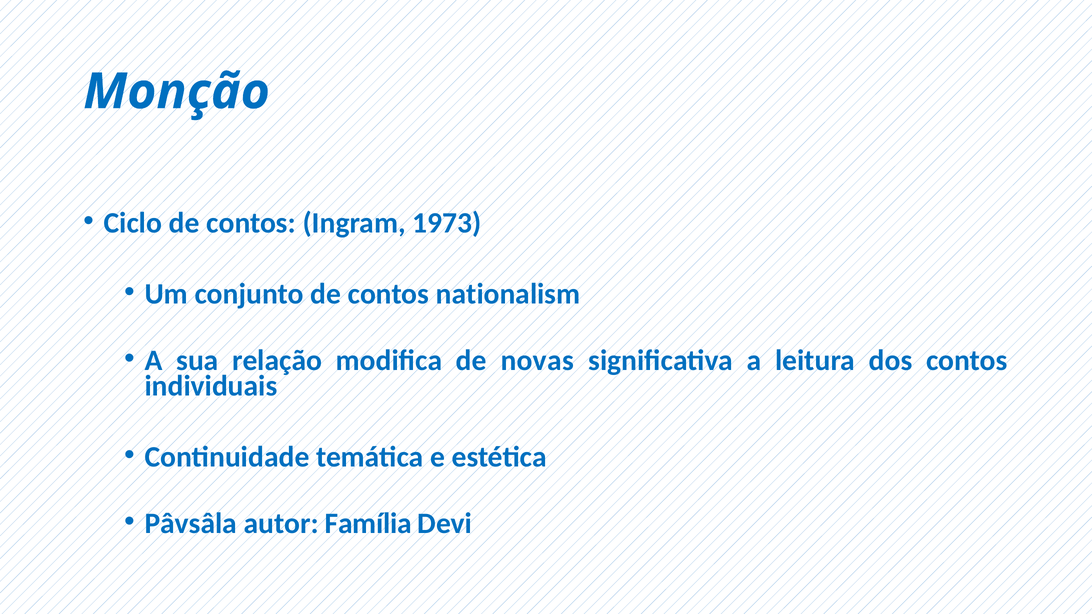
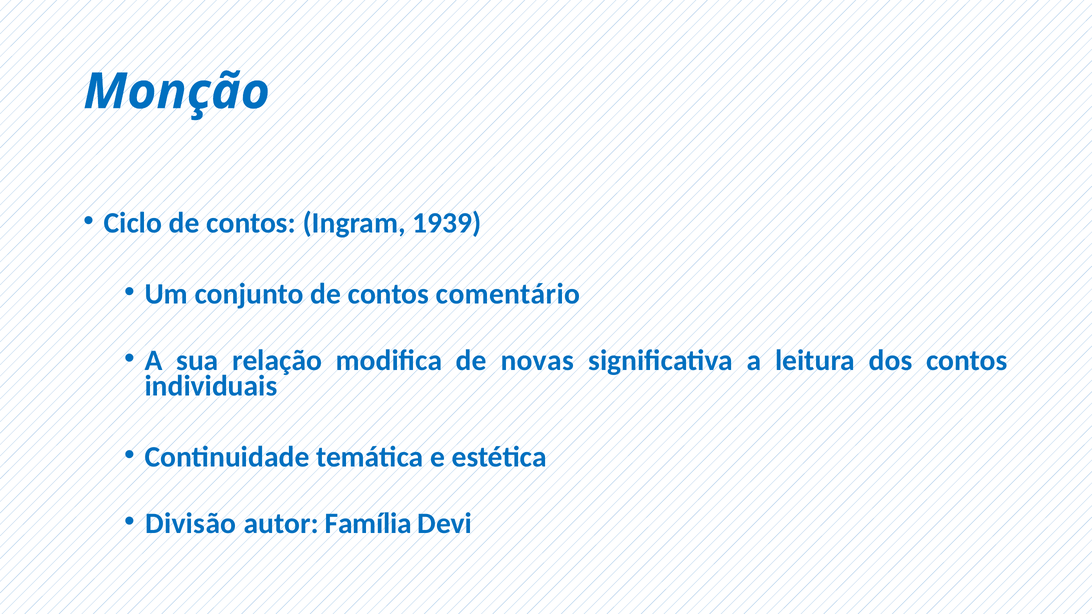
1973: 1973 -> 1939
nationalism: nationalism -> comentário
Pâvsâla: Pâvsâla -> Divisão
